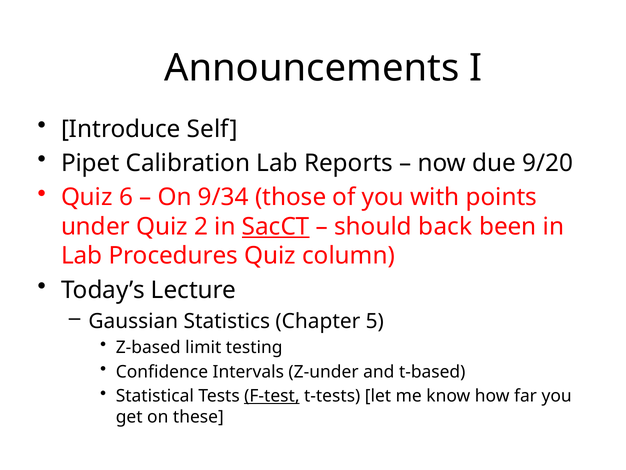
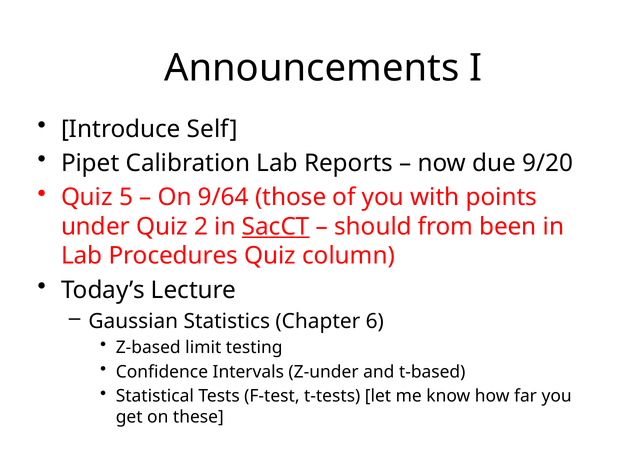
6: 6 -> 5
9/34: 9/34 -> 9/64
back: back -> from
5: 5 -> 6
F-test underline: present -> none
